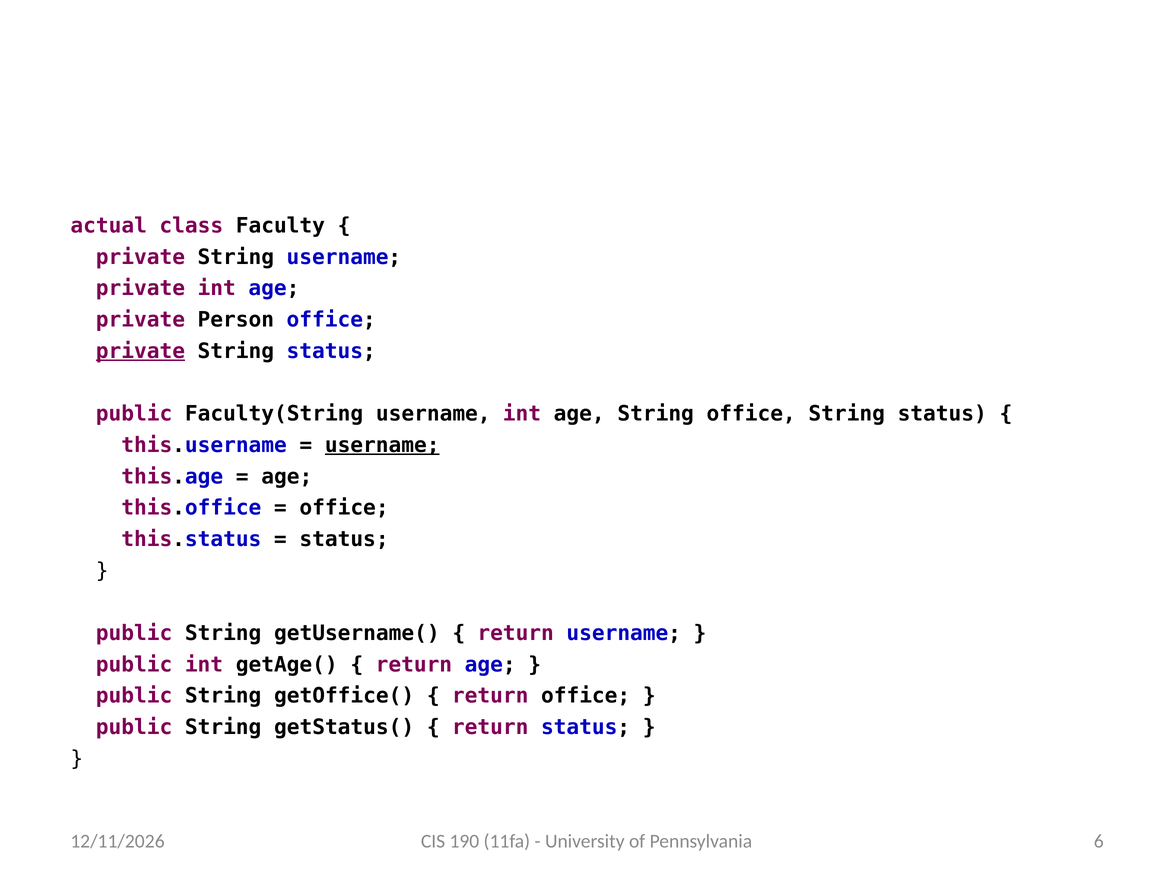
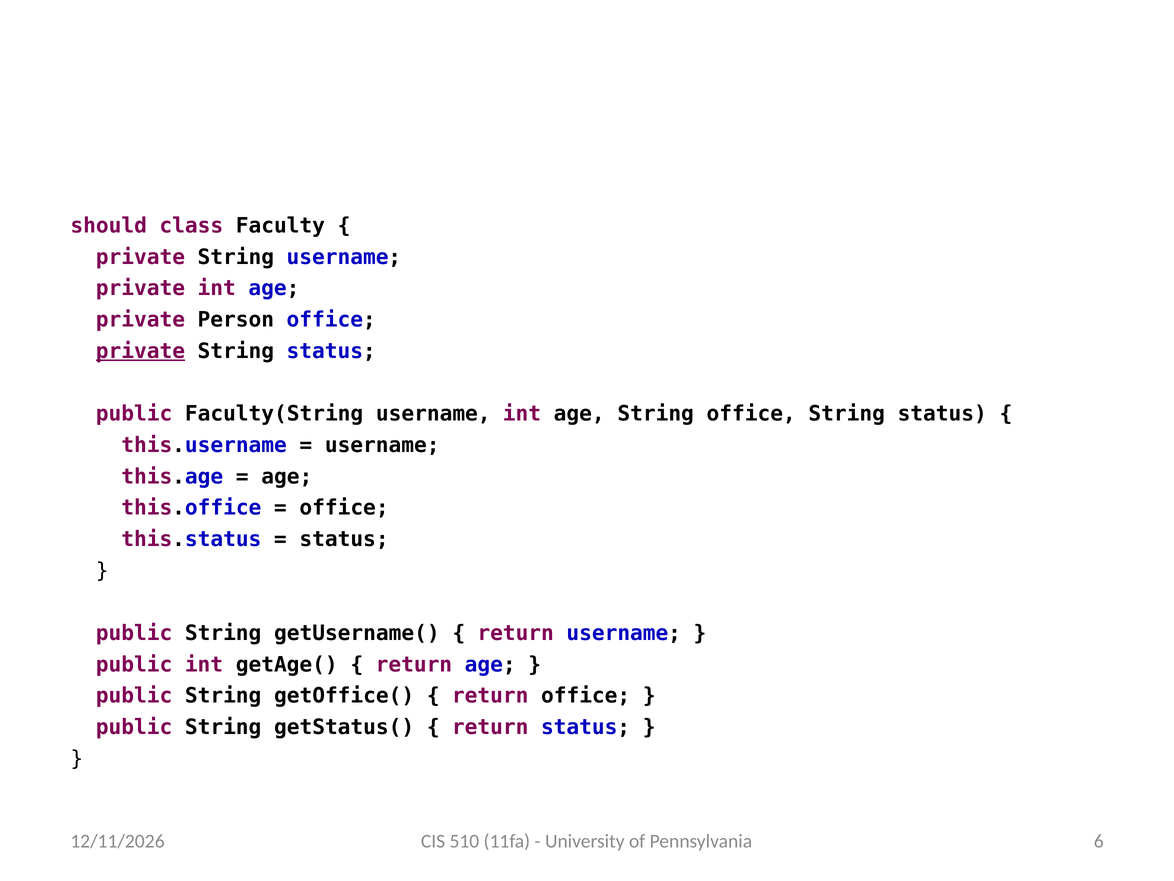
actual: actual -> should
username at (382, 445) underline: present -> none
190: 190 -> 510
